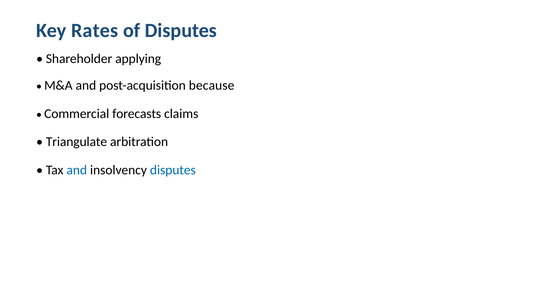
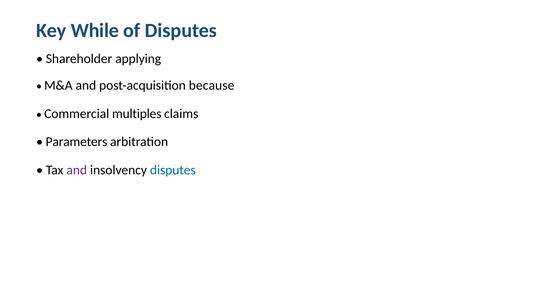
Rates: Rates -> While
forecasts: forecasts -> multiples
Triangulate: Triangulate -> Parameters
and at (77, 170) colour: blue -> purple
